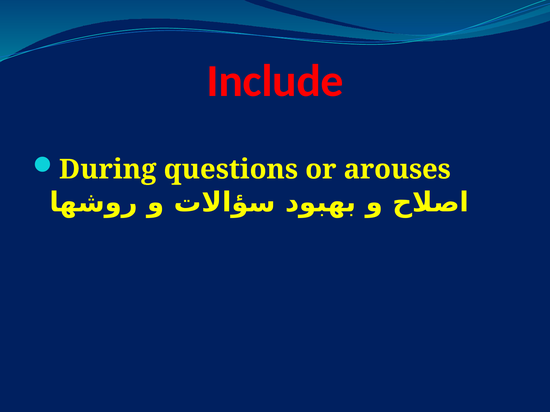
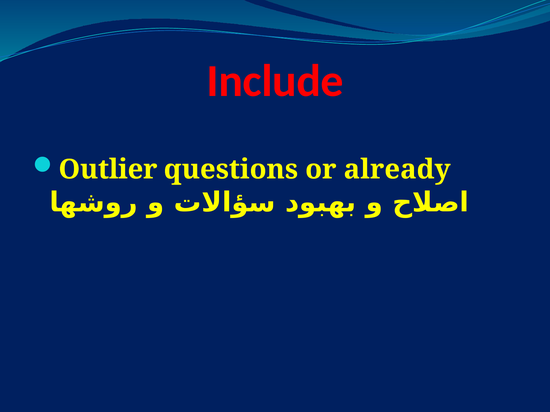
During: During -> Outlier
arouses: arouses -> already
